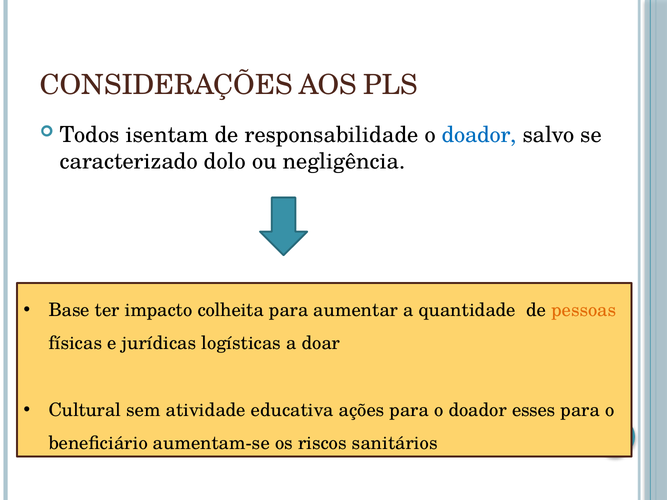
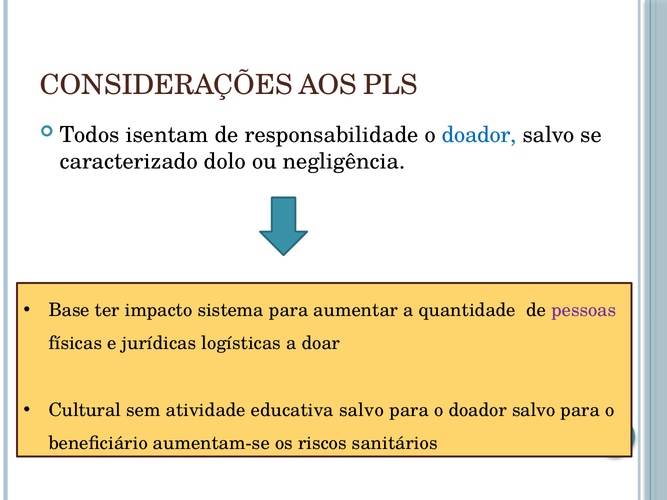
colheita: colheita -> sistema
pessoas colour: orange -> purple
educativa ações: ações -> salvo
para o doador esses: esses -> salvo
